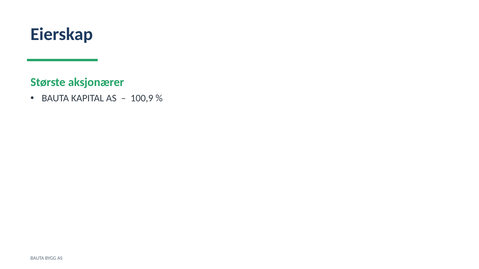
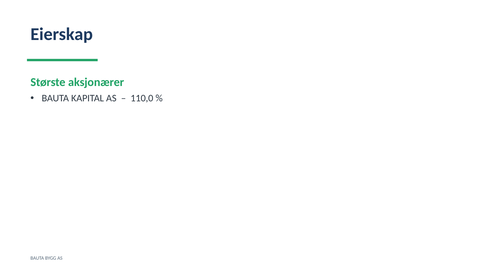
100,9: 100,9 -> 110,0
